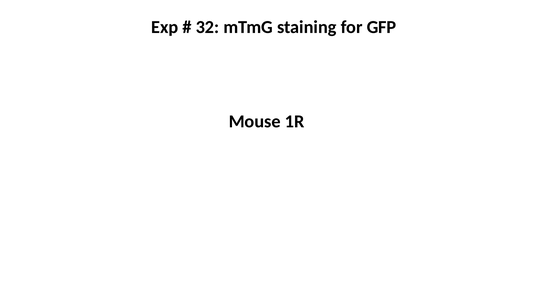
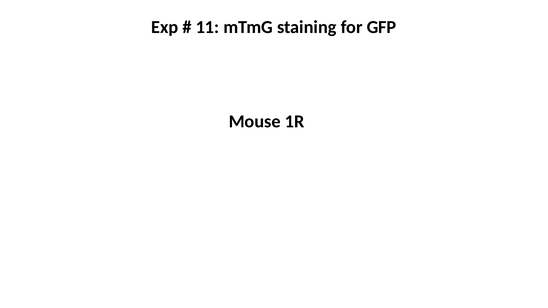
32: 32 -> 11
